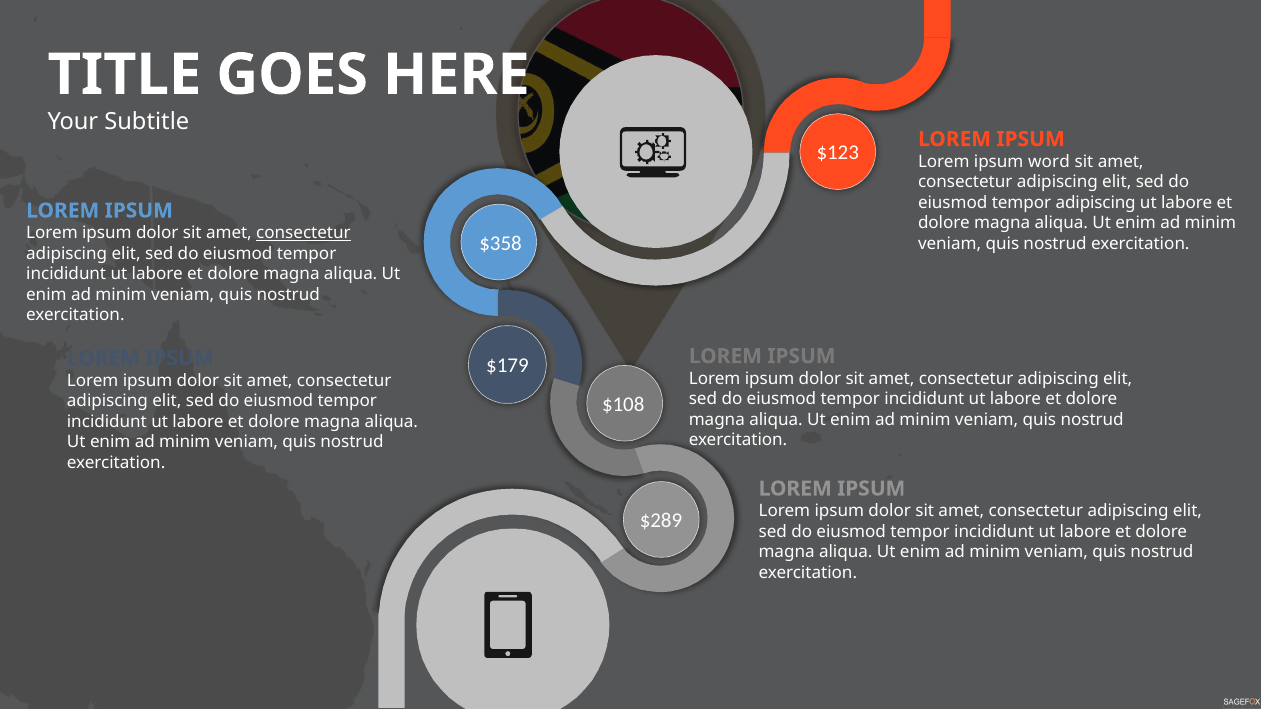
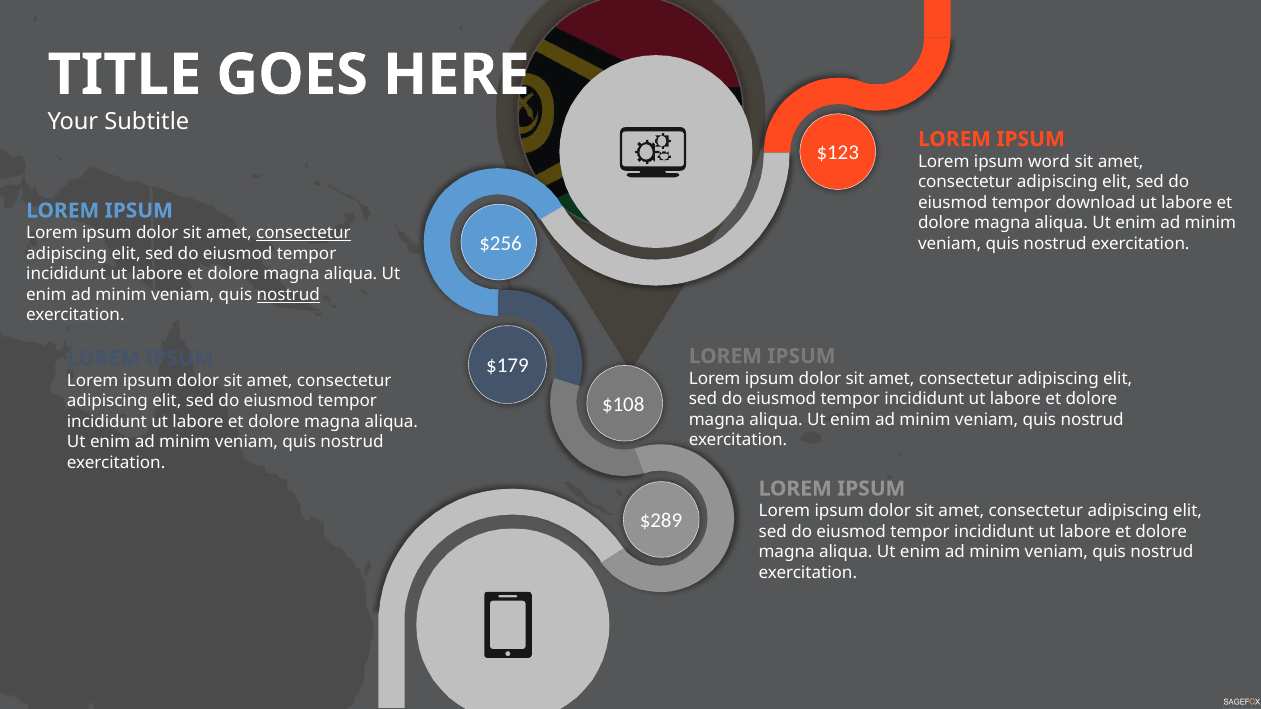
tempor adipiscing: adipiscing -> download
$358: $358 -> $256
nostrud at (288, 295) underline: none -> present
